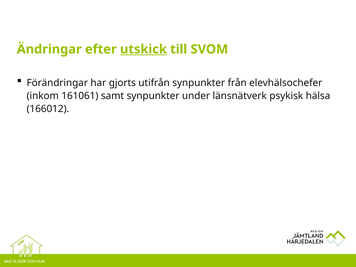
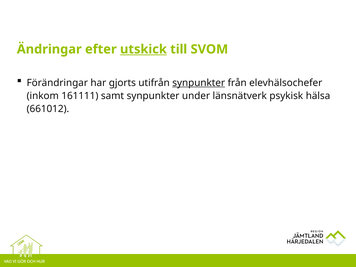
synpunkter at (199, 83) underline: none -> present
161061: 161061 -> 161111
166012: 166012 -> 661012
